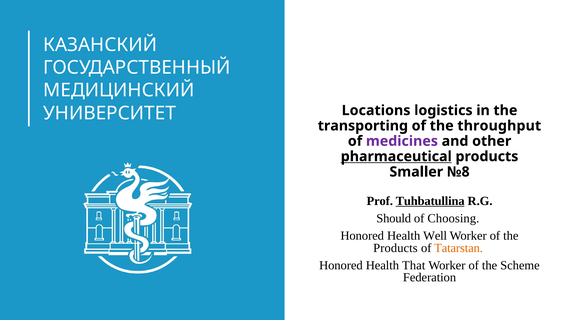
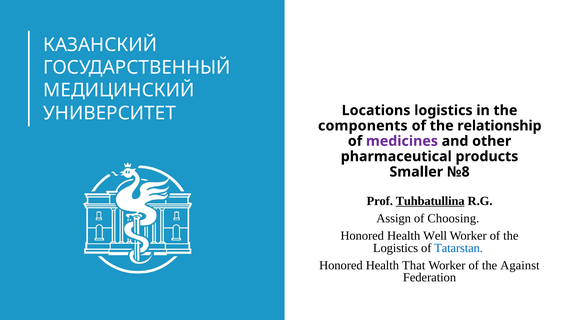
transporting: transporting -> components
throughput: throughput -> relationship
pharmaceutical underline: present -> none
Should: Should -> Assign
Products at (395, 248): Products -> Logistics
Tatarstan colour: orange -> blue
Scheme: Scheme -> Against
